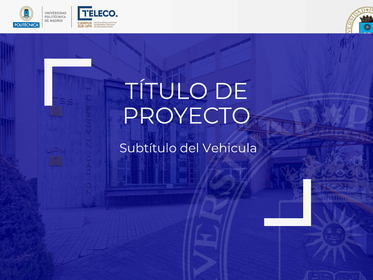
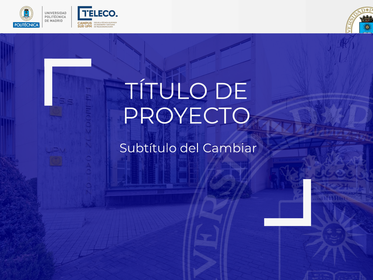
Vehicula: Vehicula -> Cambiar
